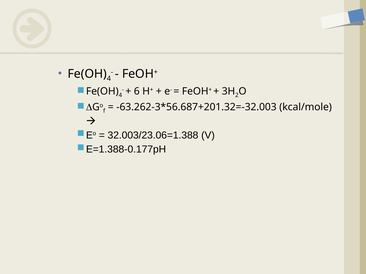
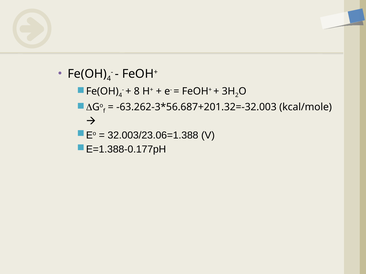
6: 6 -> 8
